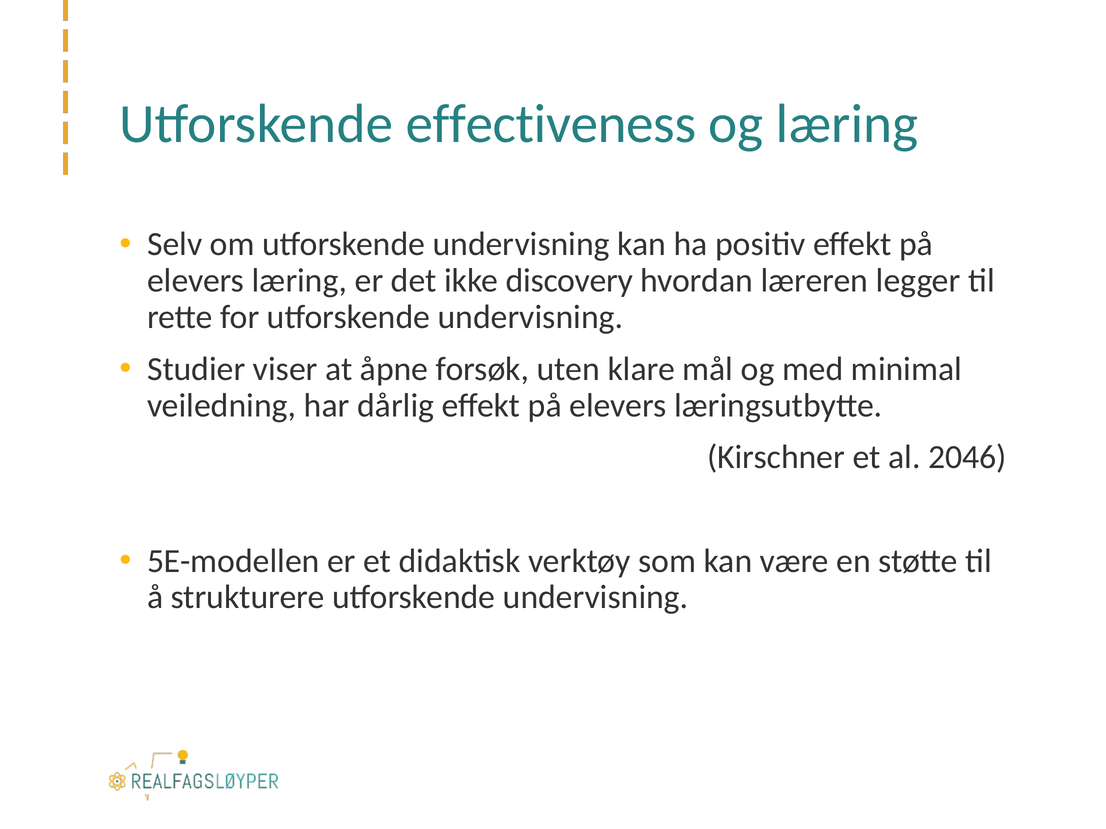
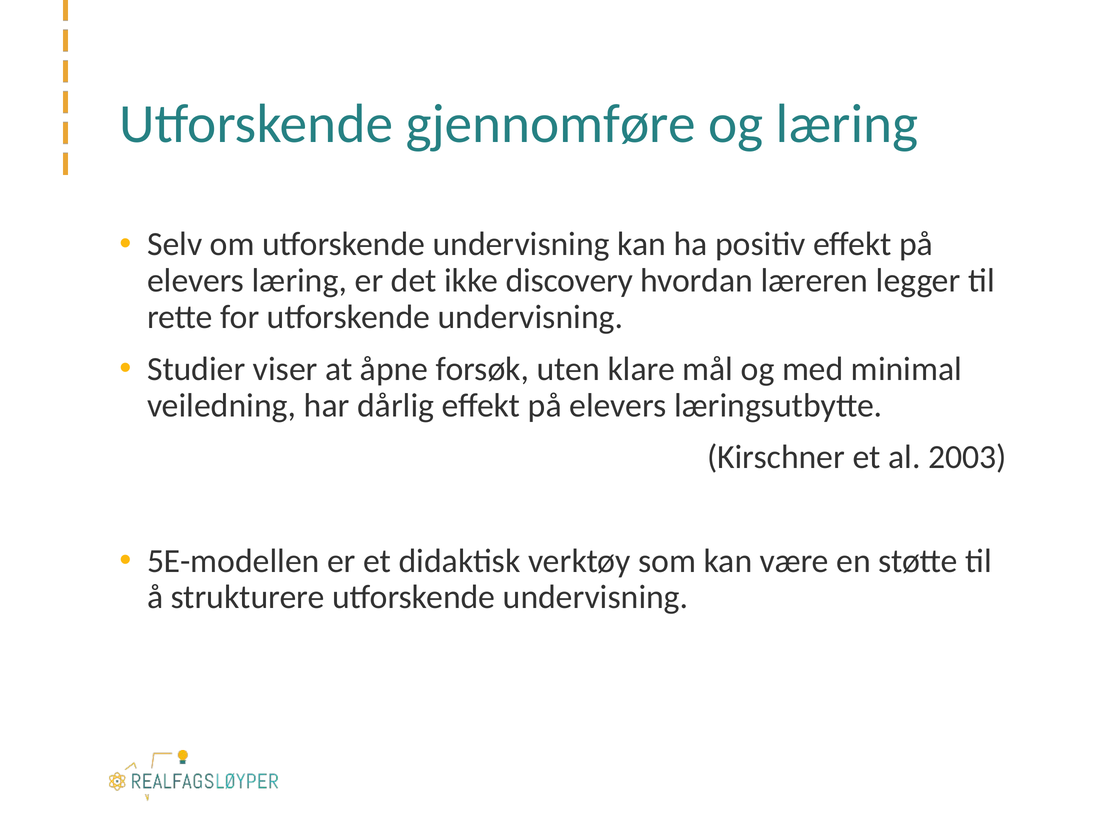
effectiveness: effectiveness -> gjennomføre
2046: 2046 -> 2003
